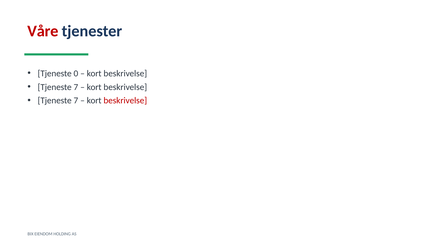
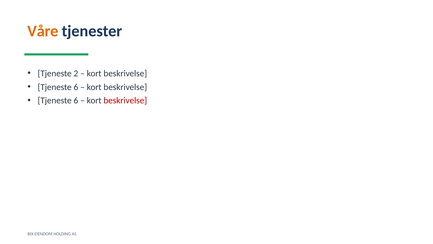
Våre colour: red -> orange
0: 0 -> 2
7 at (76, 87): 7 -> 6
7 at (76, 100): 7 -> 6
